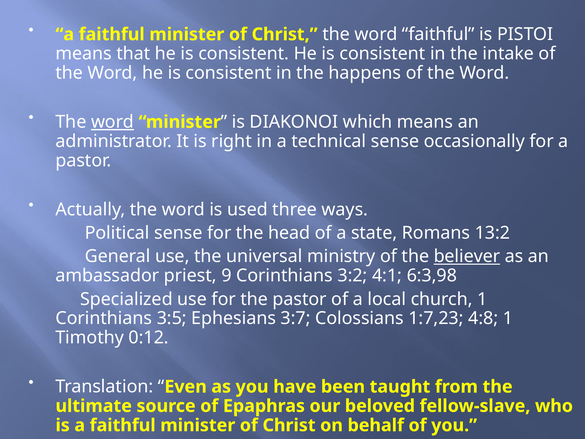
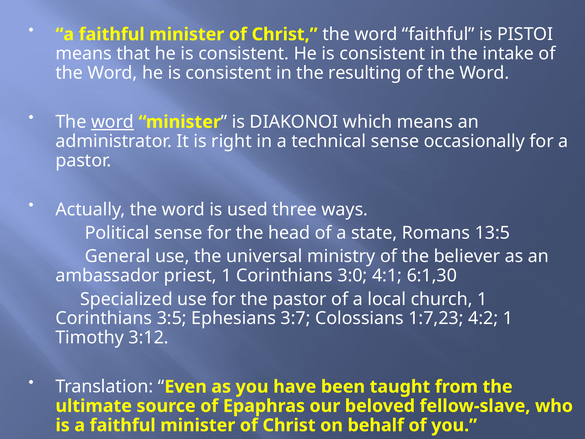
happens: happens -> resulting
13:2: 13:2 -> 13:5
believer underline: present -> none
priest 9: 9 -> 1
3:2: 3:2 -> 3:0
6:3,98: 6:3,98 -> 6:1,30
4:8: 4:8 -> 4:2
0:12: 0:12 -> 3:12
